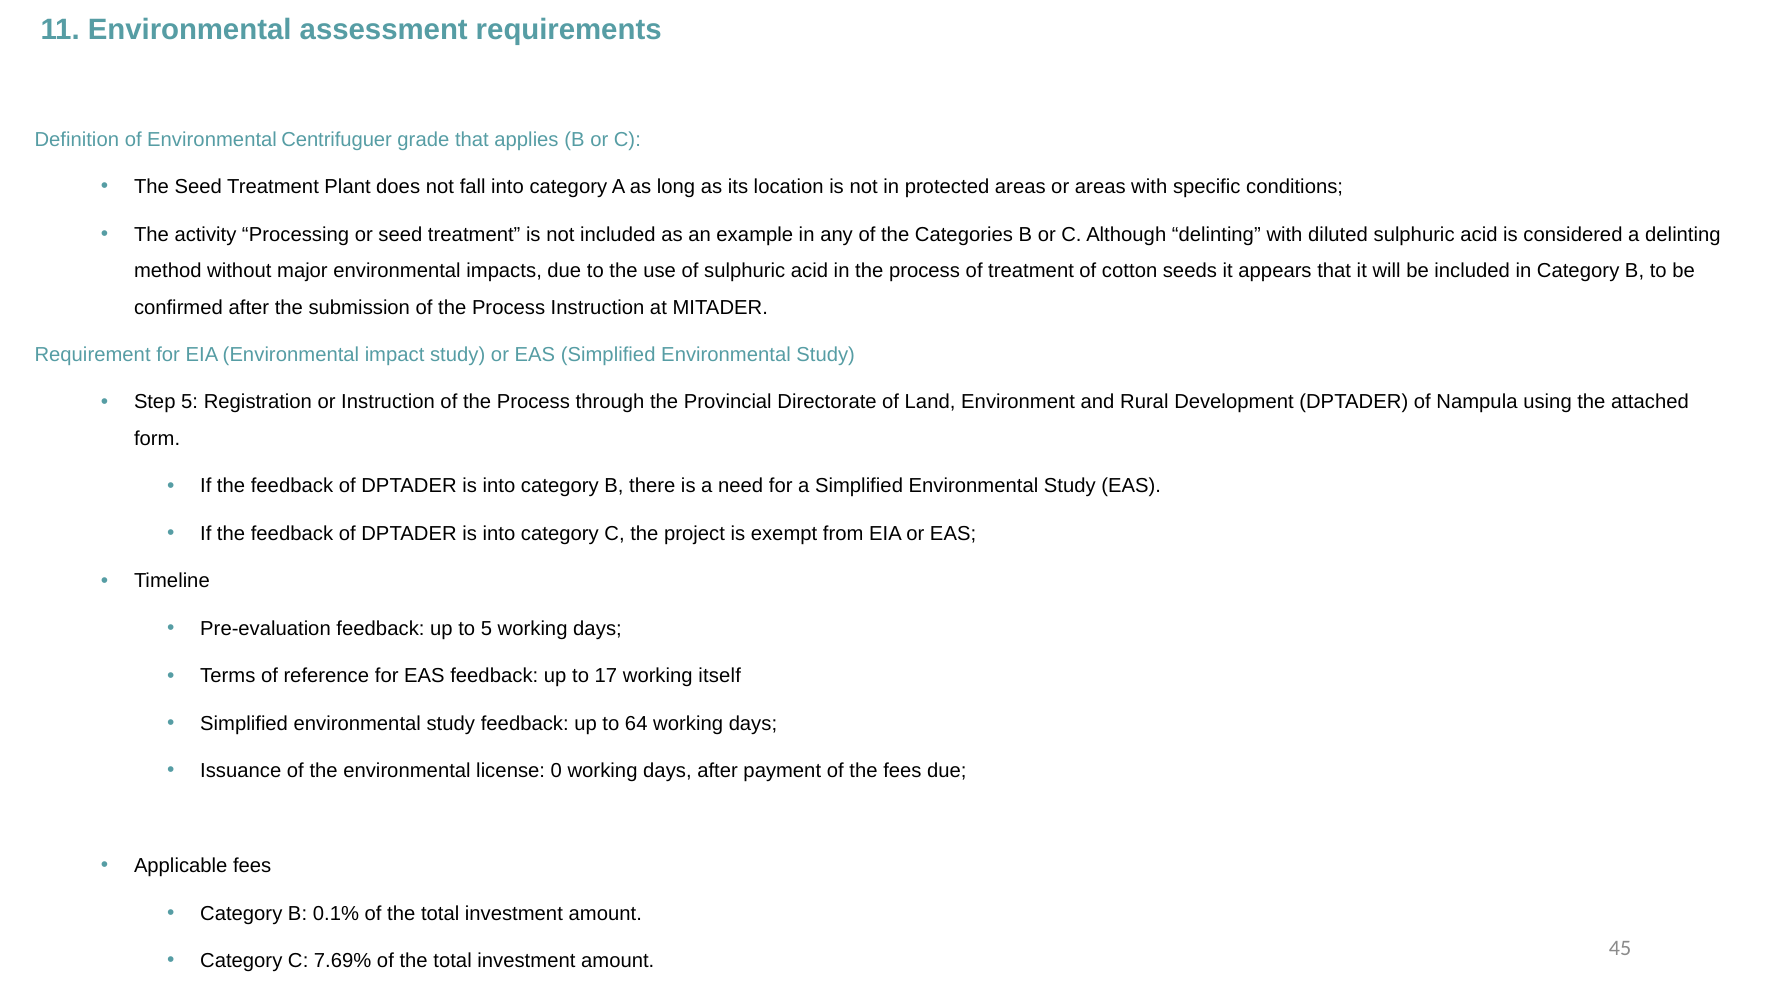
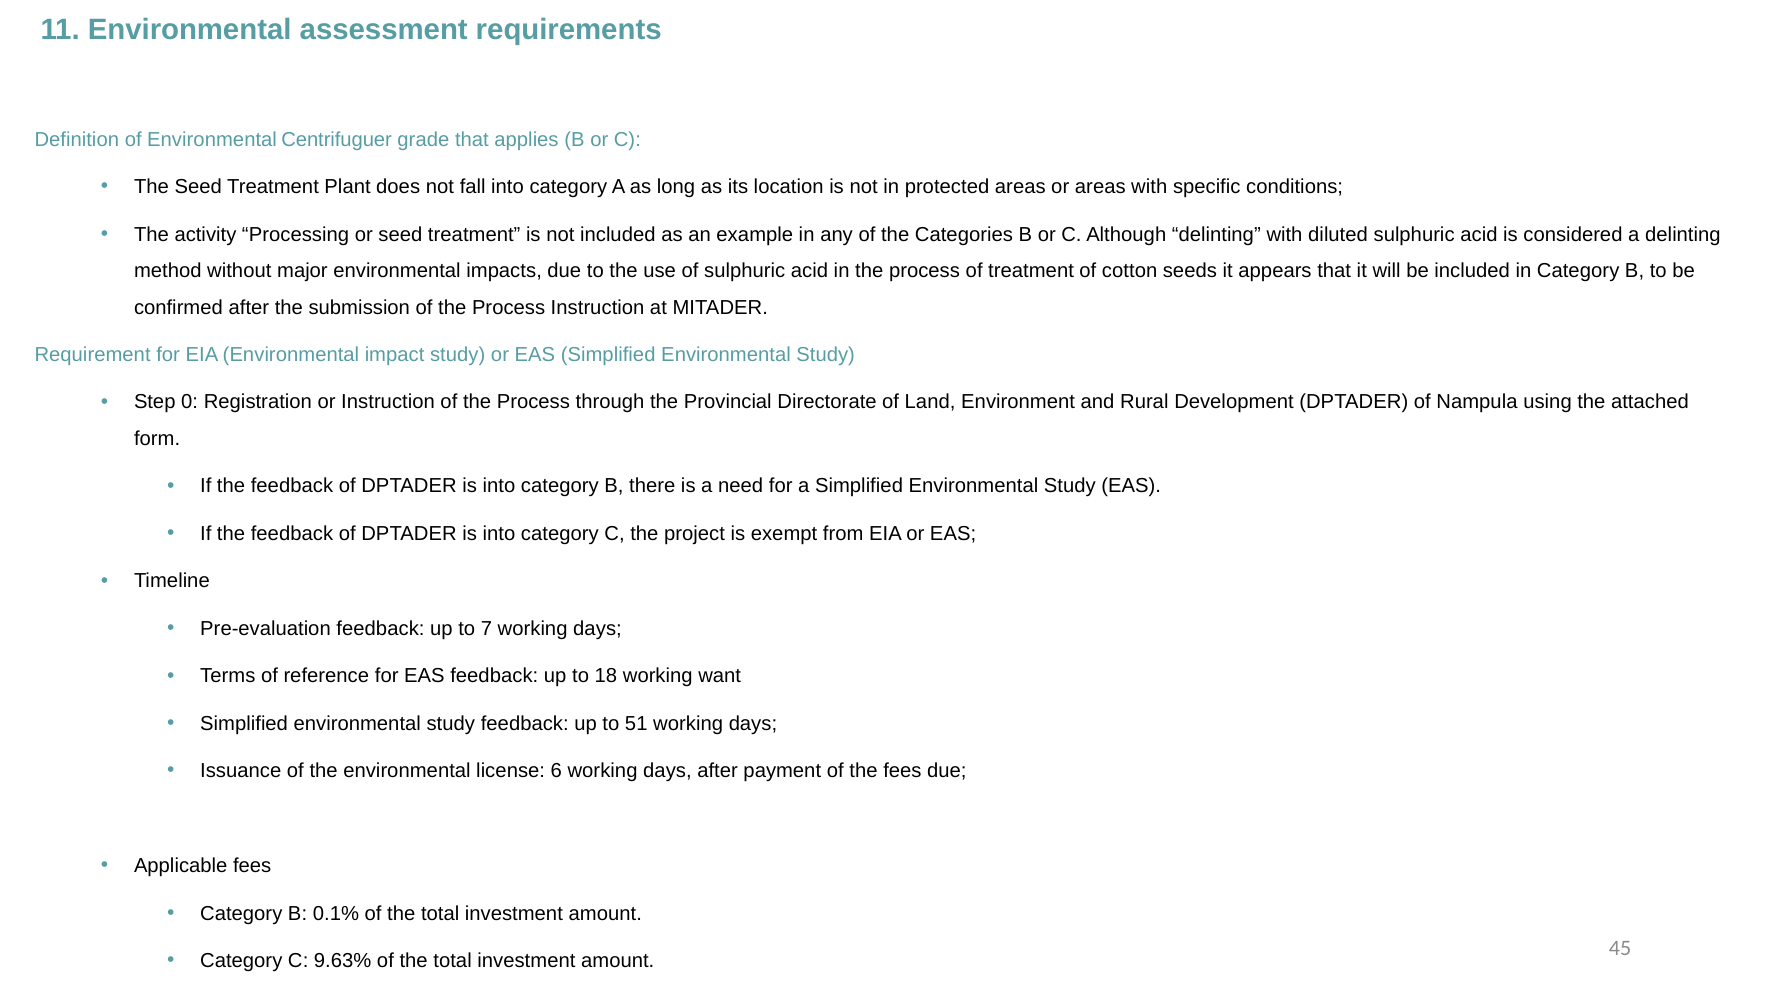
Step 5: 5 -> 0
to 5: 5 -> 7
17: 17 -> 18
itself: itself -> want
64: 64 -> 51
0: 0 -> 6
7.69%: 7.69% -> 9.63%
